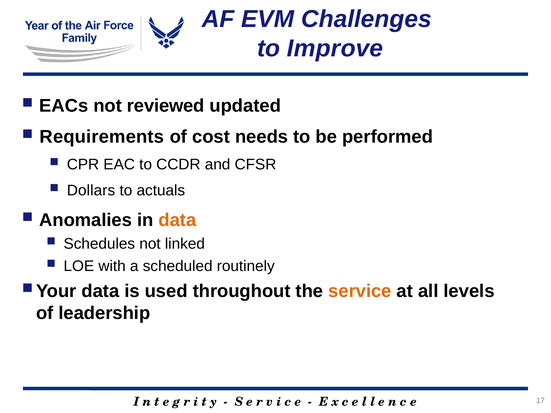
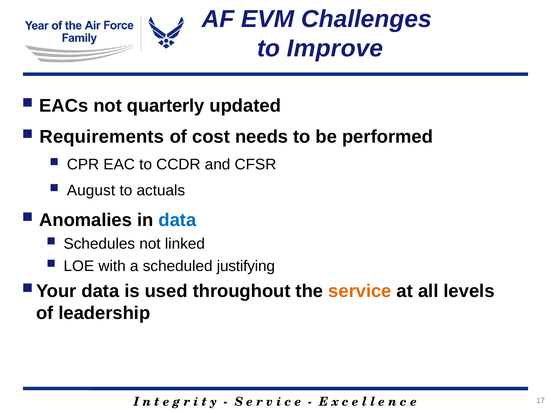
reviewed: reviewed -> quarterly
Dollars: Dollars -> August
data at (177, 220) colour: orange -> blue
routinely: routinely -> justifying
